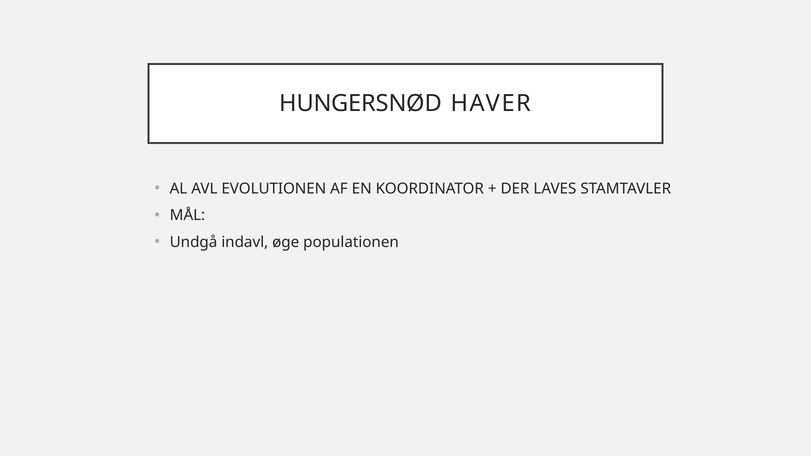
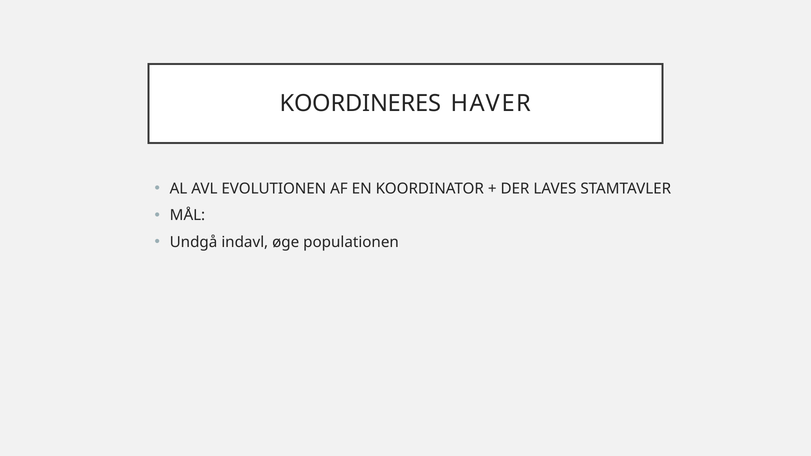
HUNGERSNØD: HUNGERSNØD -> KOORDINERES
